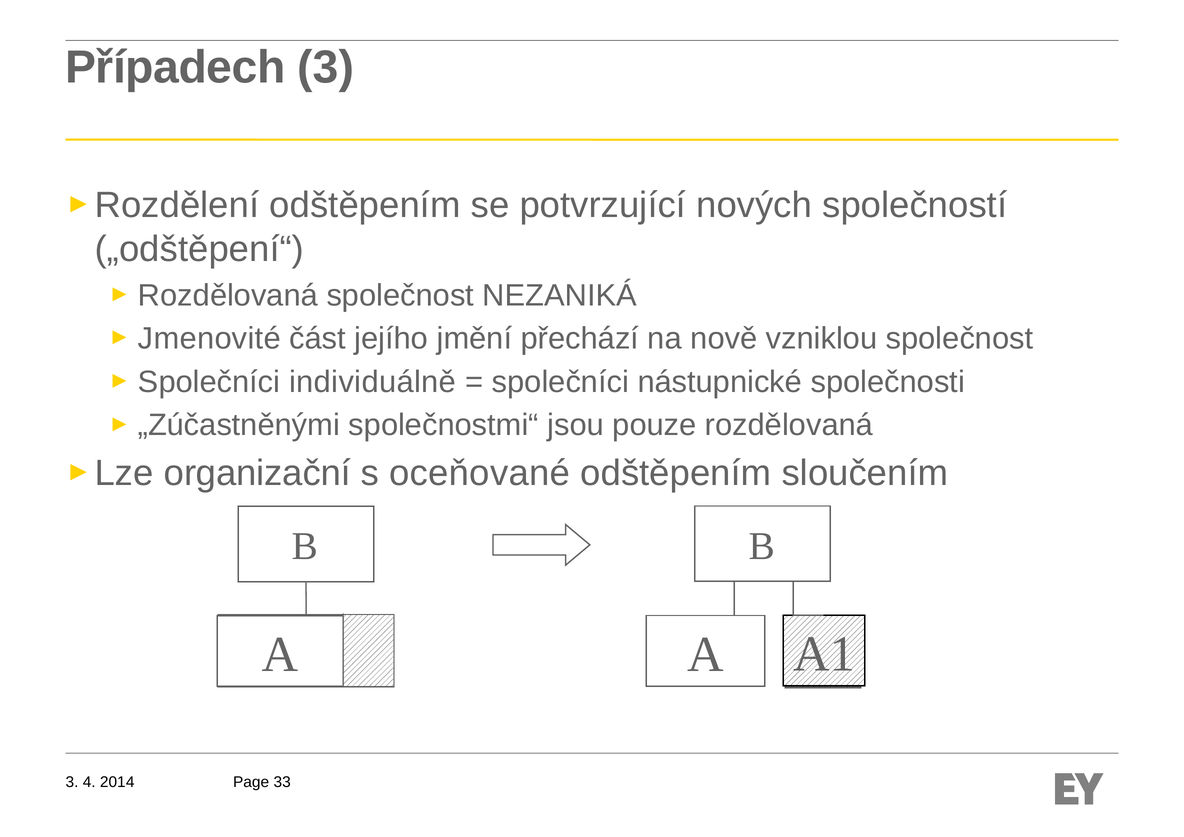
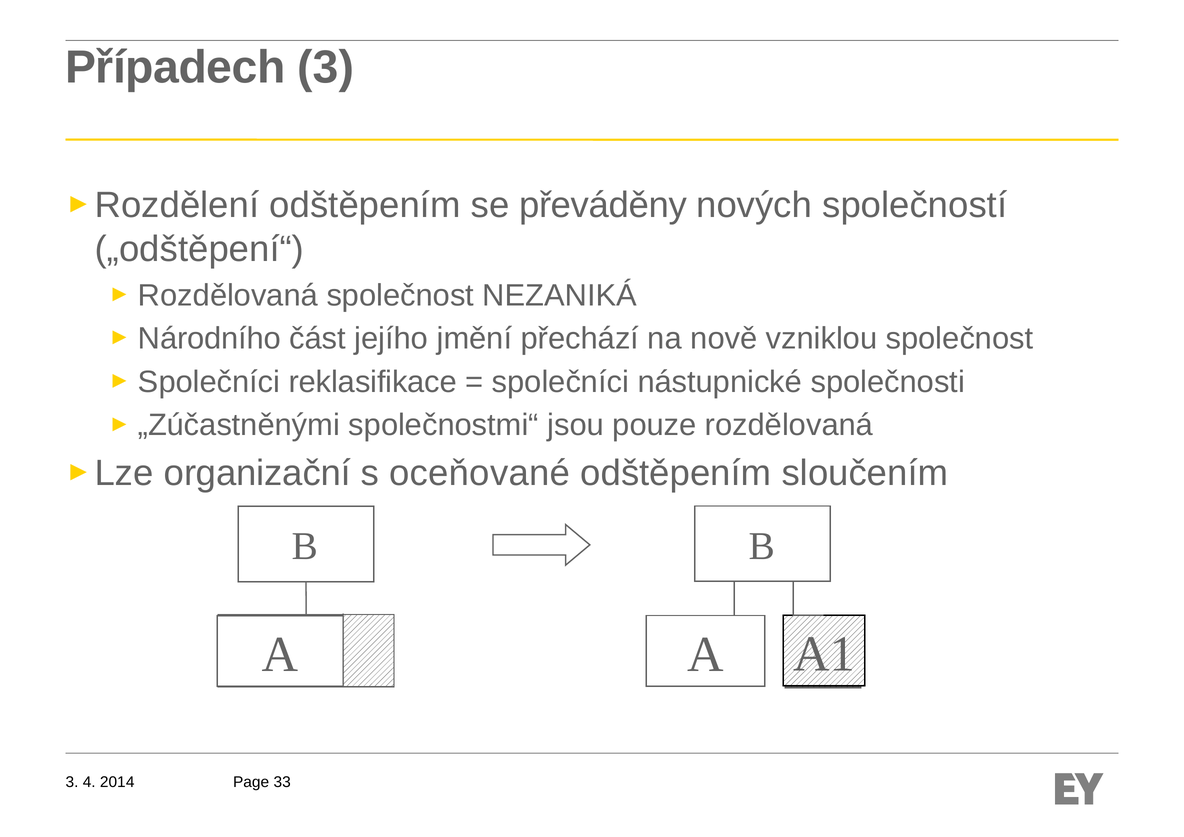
potvrzující: potvrzující -> převáděny
Jmenovité: Jmenovité -> Národního
individuálně: individuálně -> reklasifikace
